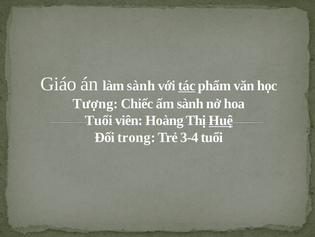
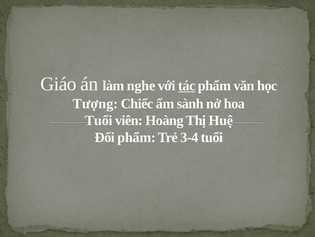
làm sành: sành -> nghe
Huệ underline: present -> none
Đối trong: trong -> phẩm
